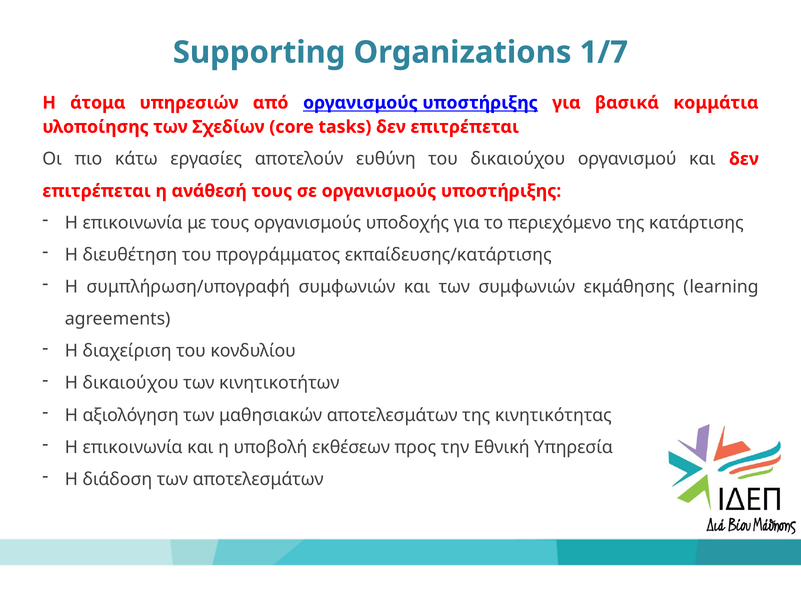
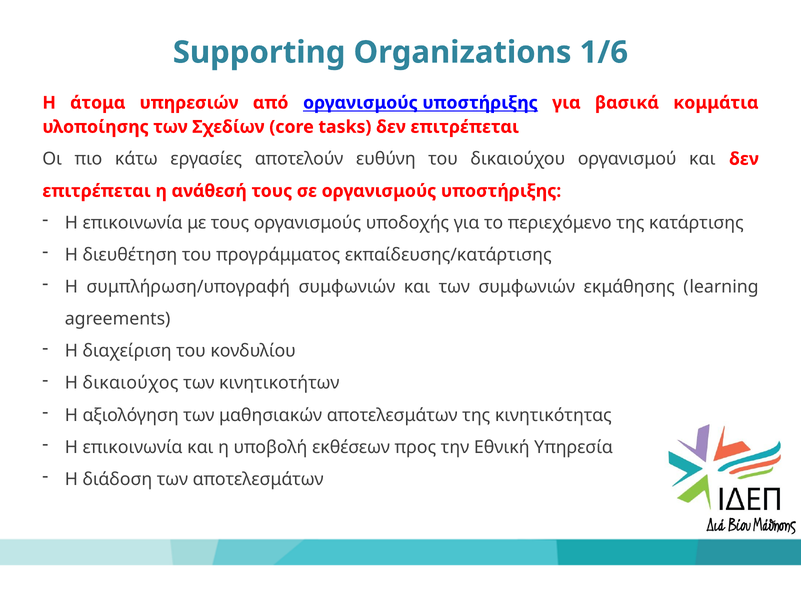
1/7: 1/7 -> 1/6
Η δικαιούχου: δικαιούχου -> δικαιούχος
